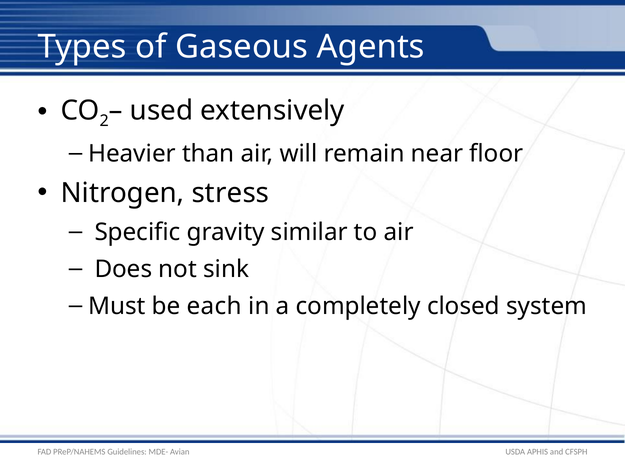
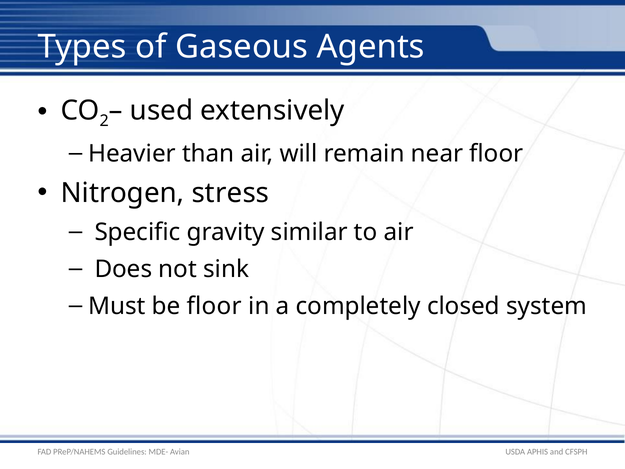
be each: each -> floor
